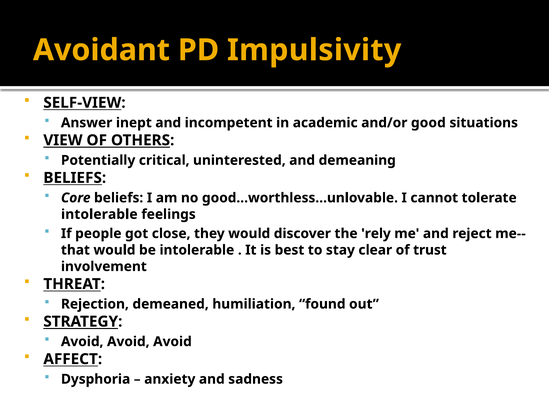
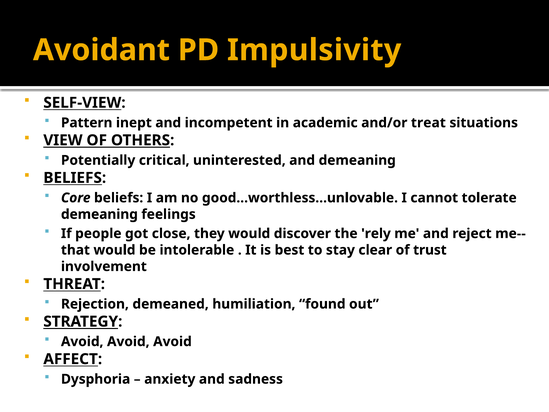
Answer: Answer -> Pattern
good: good -> treat
intolerable at (99, 214): intolerable -> demeaning
